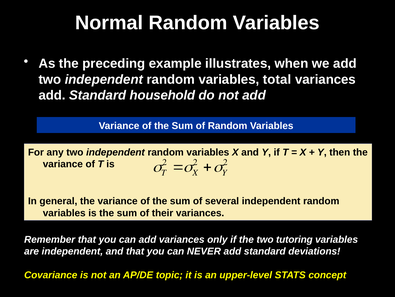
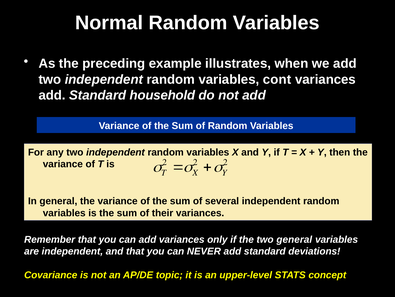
total: total -> cont
two tutoring: tutoring -> general
